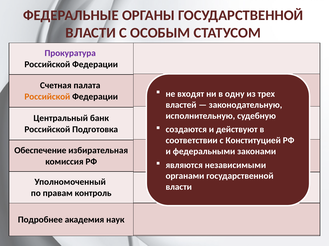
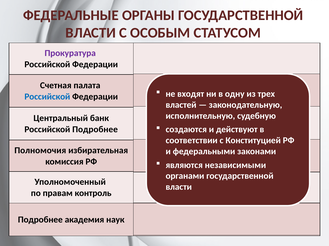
Российской at (47, 97) colour: orange -> blue
Российской Подготовка: Подготовка -> Подробнее
Обеспечение at (40, 151): Обеспечение -> Полномочия
